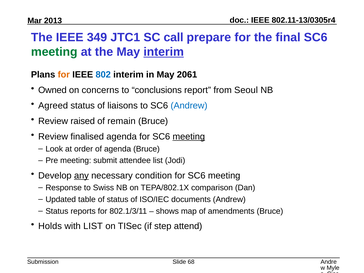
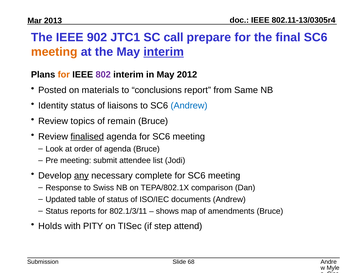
349: 349 -> 902
meeting at (54, 52) colour: green -> orange
802 colour: blue -> purple
2061: 2061 -> 2012
Owned: Owned -> Posted
concerns: concerns -> materials
Seoul: Seoul -> Same
Agreed: Agreed -> Identity
raised: raised -> topics
finalised underline: none -> present
meeting at (189, 137) underline: present -> none
condition: condition -> complete
with LIST: LIST -> PITY
